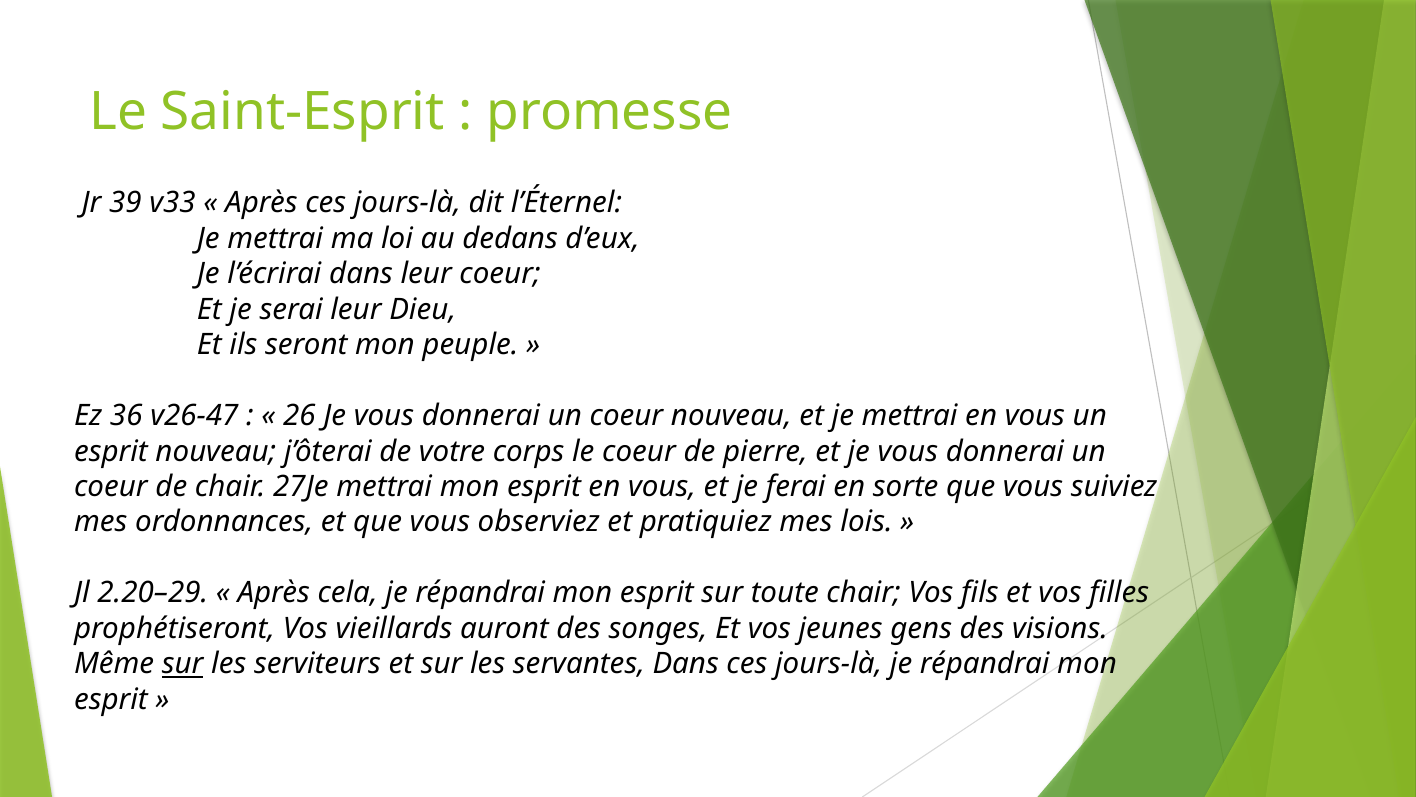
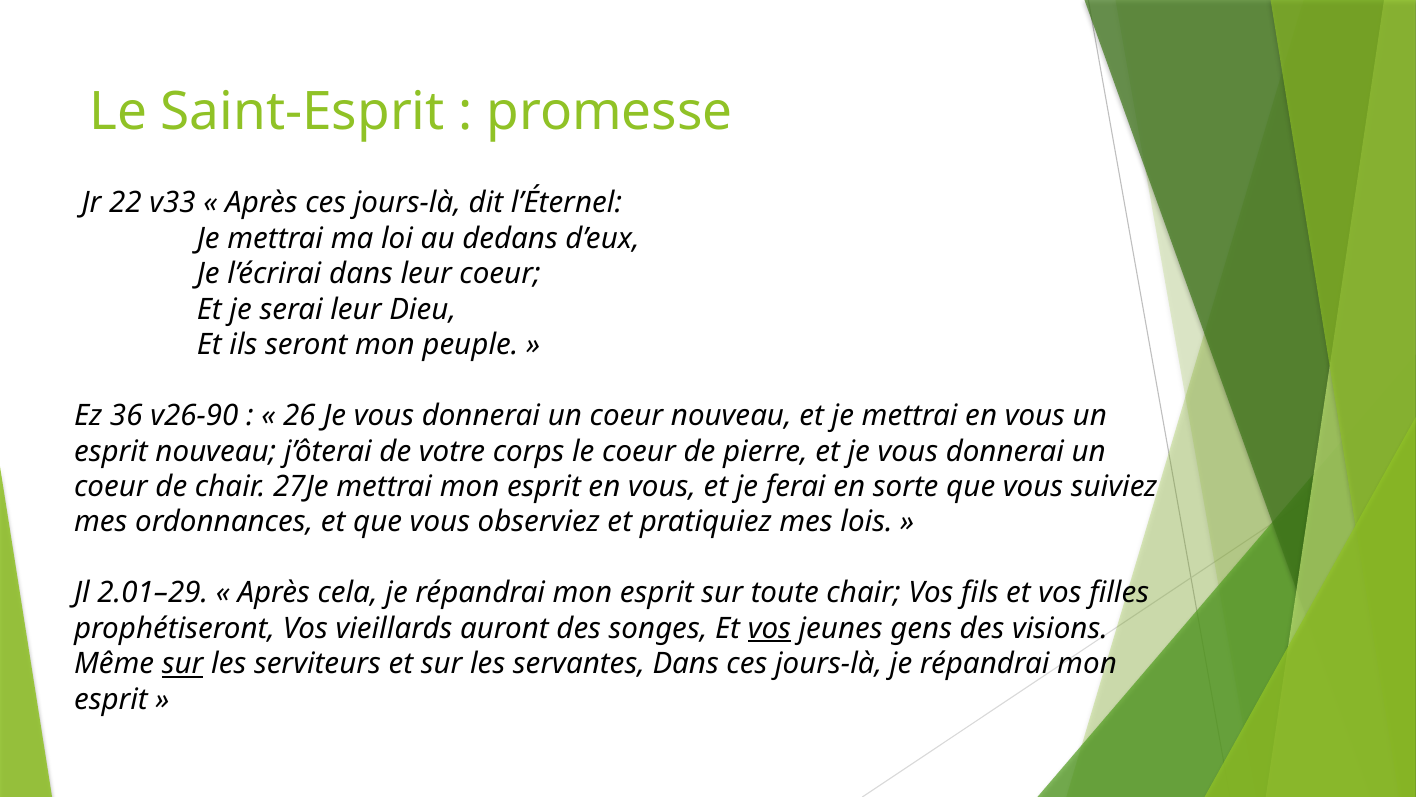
39: 39 -> 22
v26-47: v26-47 -> v26-90
2.20–29: 2.20–29 -> 2.01–29
vos at (769, 628) underline: none -> present
